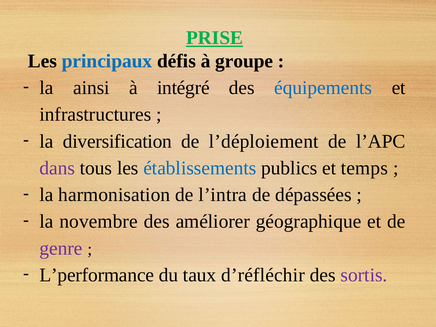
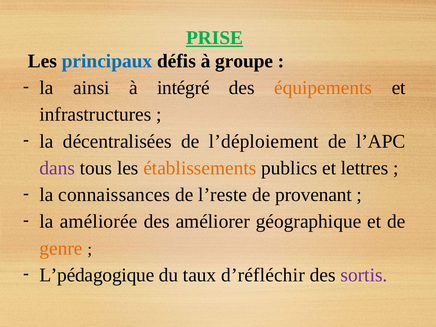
équipements colour: blue -> orange
diversification: diversification -> décentralisées
établissements colour: blue -> orange
temps: temps -> lettres
harmonisation: harmonisation -> connaissances
l’intra: l’intra -> l’reste
dépassées: dépassées -> provenant
novembre: novembre -> améliorée
genre colour: purple -> orange
L’performance: L’performance -> L’pédagogique
